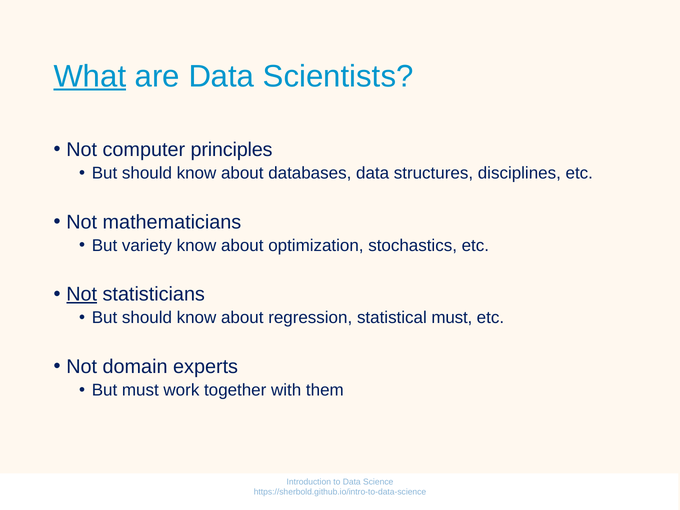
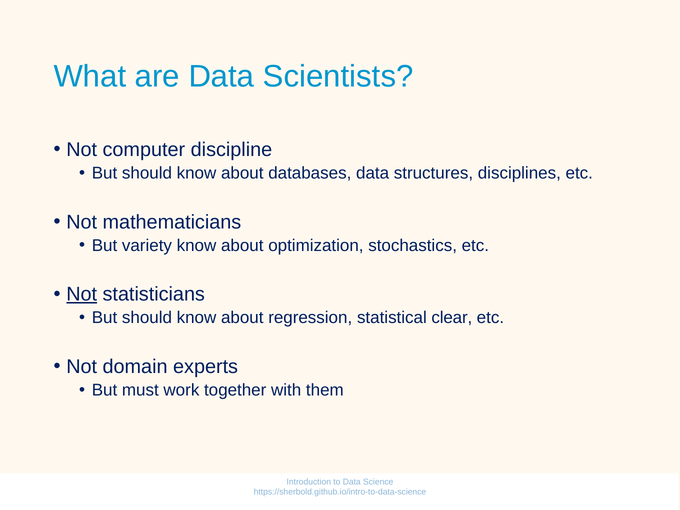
What underline: present -> none
principles: principles -> discipline
statistical must: must -> clear
